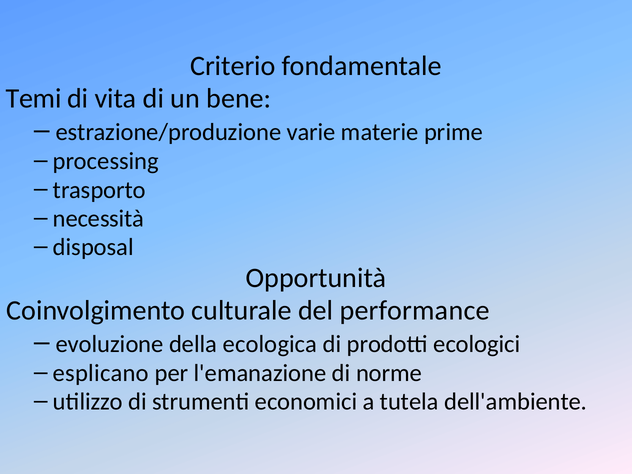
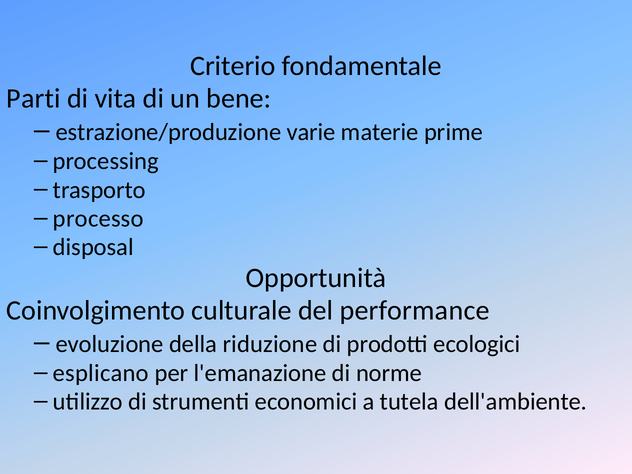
Temi: Temi -> Parti
necessità: necessità -> processo
ecologica: ecologica -> riduzione
